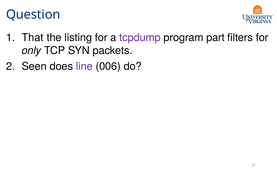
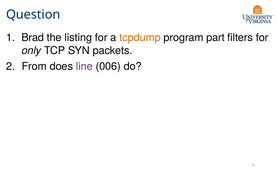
That: That -> Brad
tcpdump colour: purple -> orange
Seen: Seen -> From
